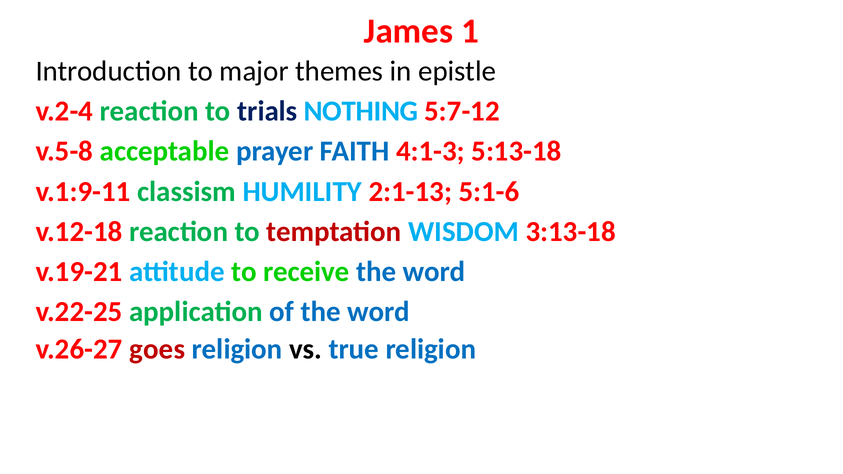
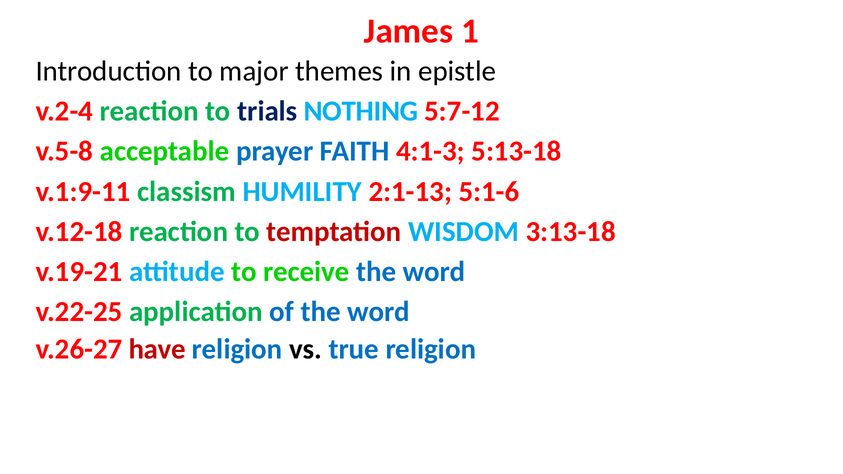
goes: goes -> have
